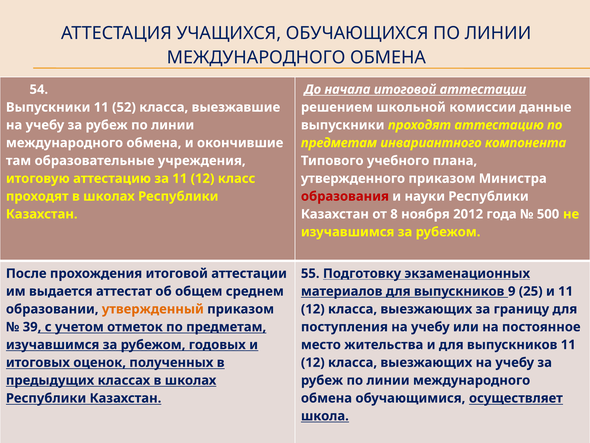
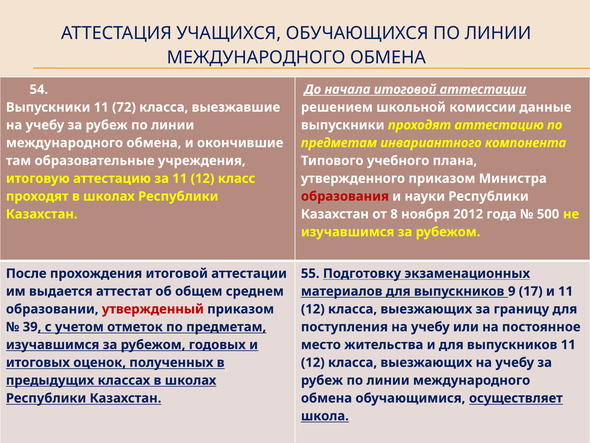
52: 52 -> 72
25: 25 -> 17
утвержденный colour: orange -> red
